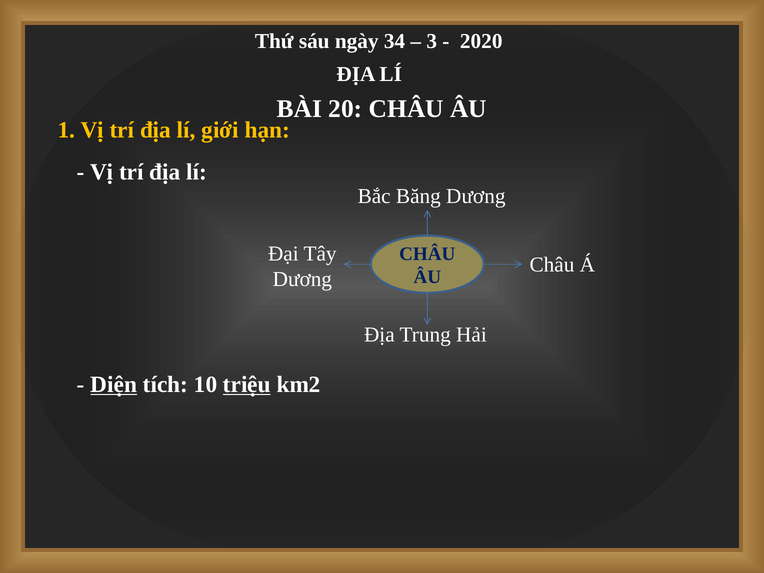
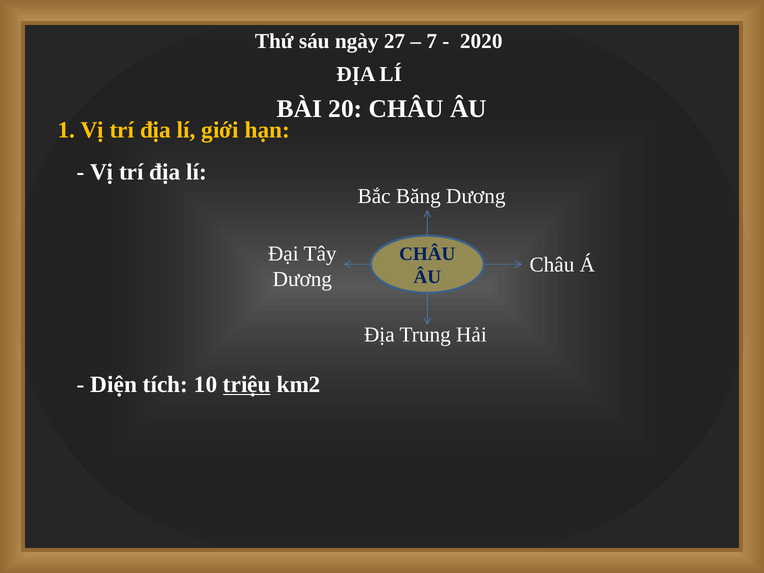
34: 34 -> 27
3: 3 -> 7
Diện underline: present -> none
